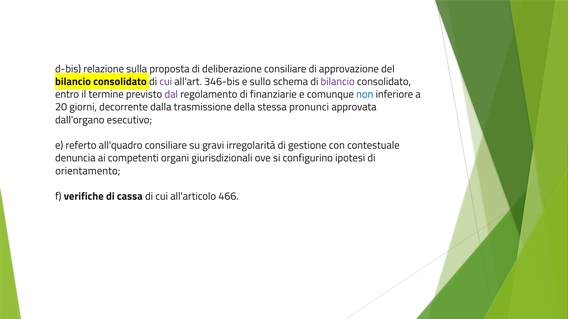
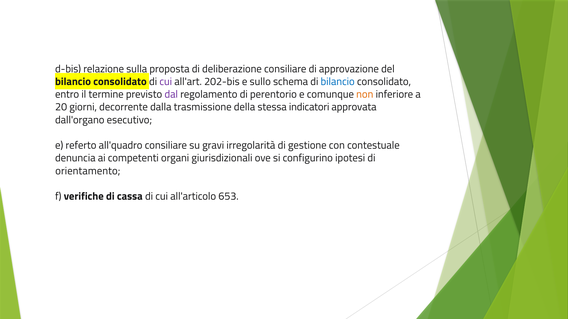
346-bis: 346-bis -> 202-bis
bilancio at (338, 82) colour: purple -> blue
finanziarie: finanziarie -> perentorio
non colour: blue -> orange
pronunci: pronunci -> indicatori
466: 466 -> 653
